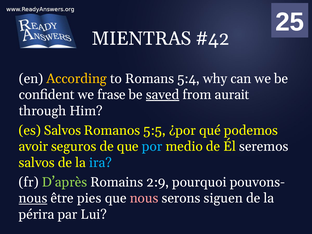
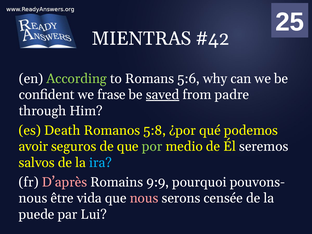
According colour: yellow -> light green
5:4: 5:4 -> 5:6
aurait: aurait -> padre
es Salvos: Salvos -> Death
5:5: 5:5 -> 5:8
por colour: light blue -> light green
D’après colour: light green -> pink
2:9: 2:9 -> 9:9
nous at (33, 198) underline: present -> none
pies: pies -> vida
siguen: siguen -> censée
périra: périra -> puede
